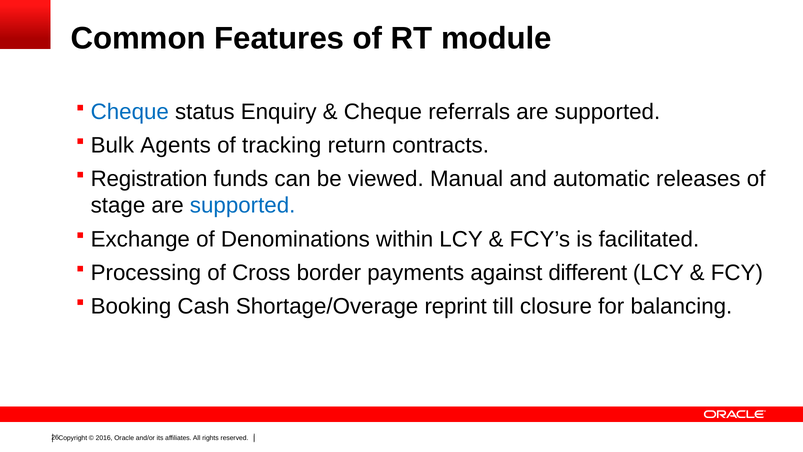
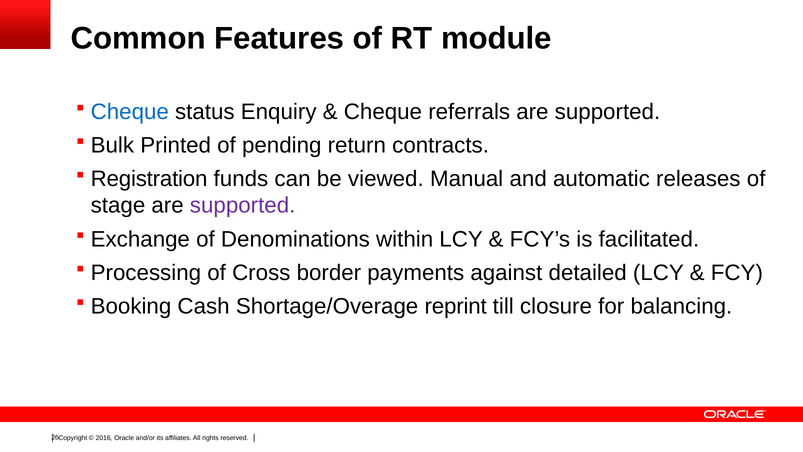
Agents: Agents -> Printed
tracking: tracking -> pending
supported at (243, 205) colour: blue -> purple
different: different -> detailed
